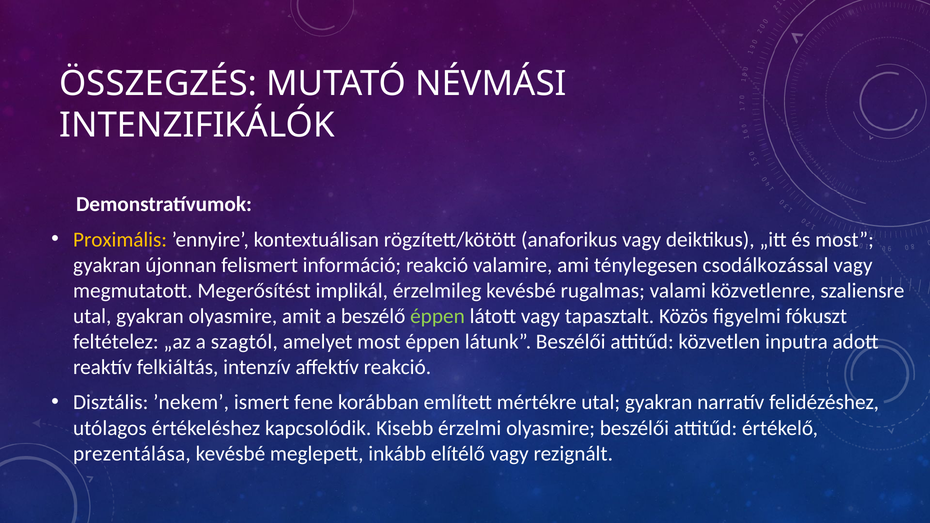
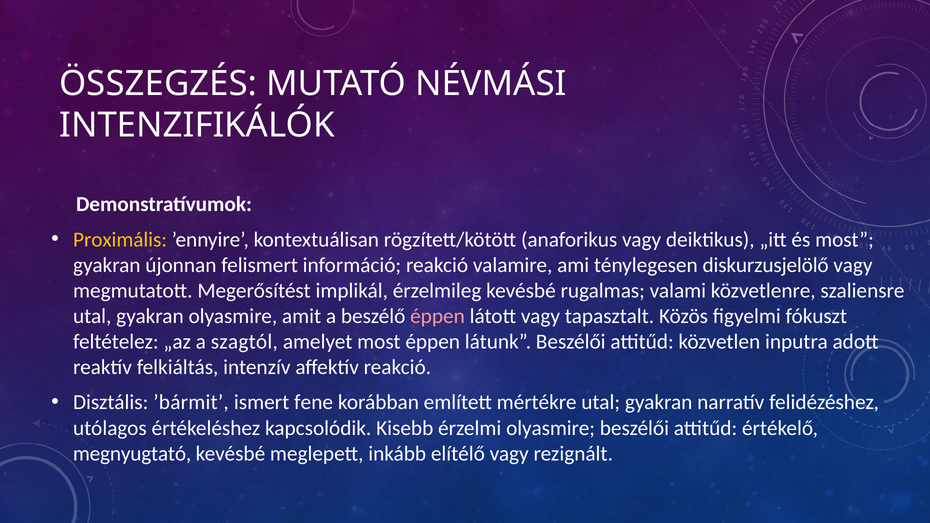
csodálkozással: csodálkozással -> diskurzusjelölő
éppen at (438, 316) colour: light green -> pink
’nekem: ’nekem -> ’bármit
prezentálása: prezentálása -> megnyugtató
